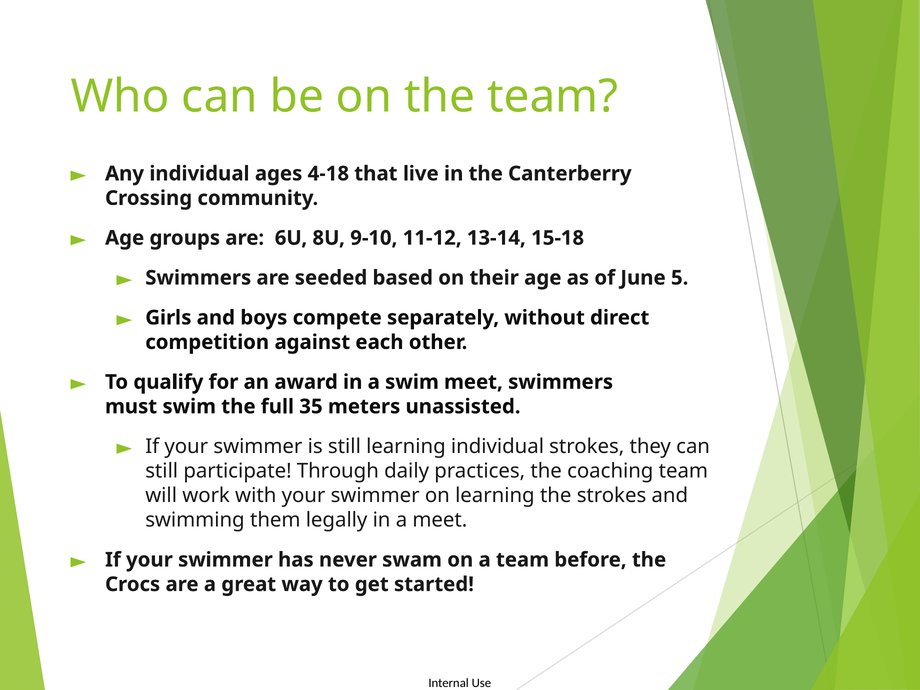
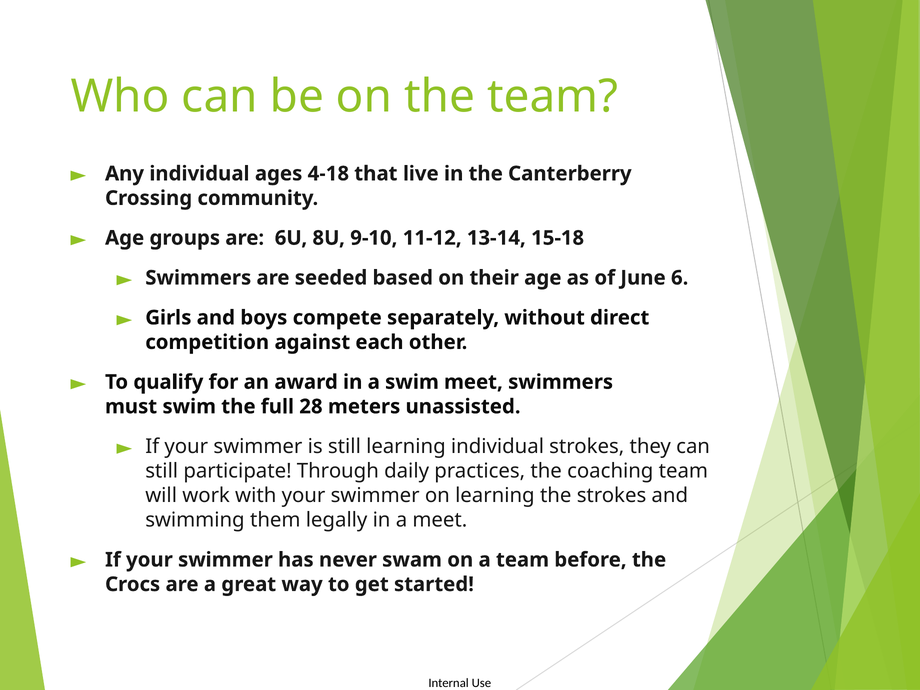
5: 5 -> 6
35: 35 -> 28
